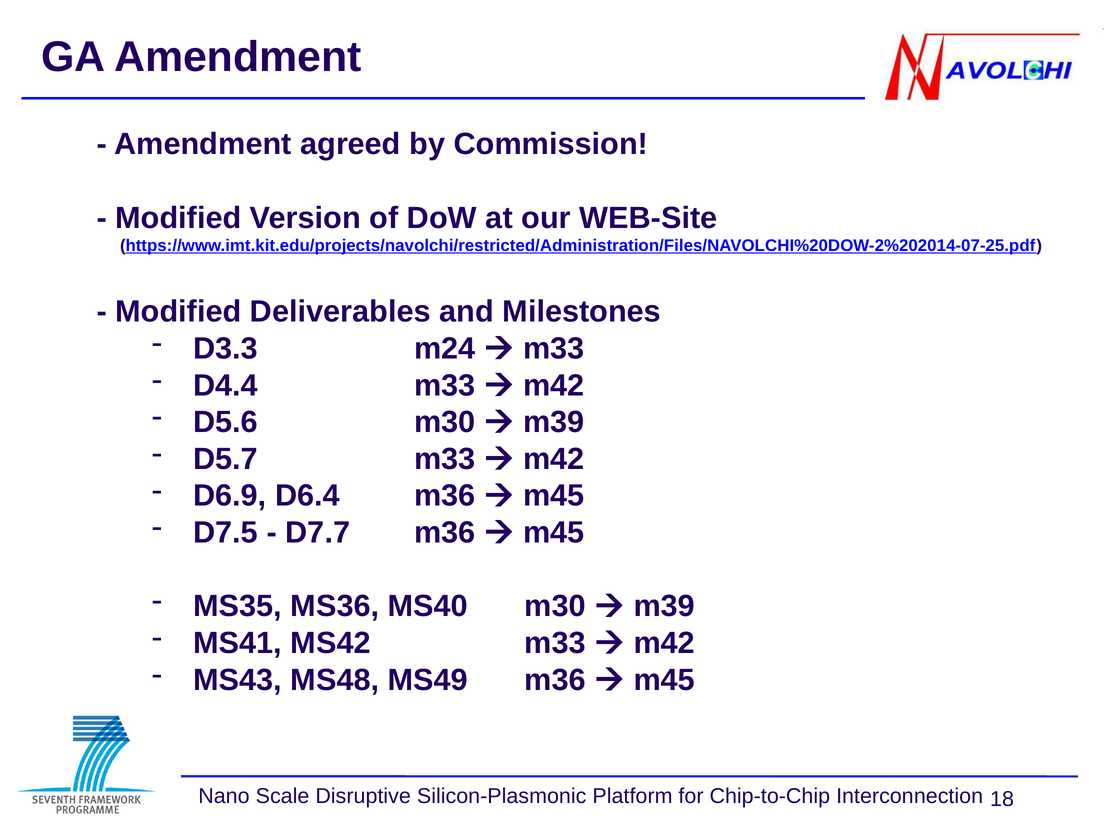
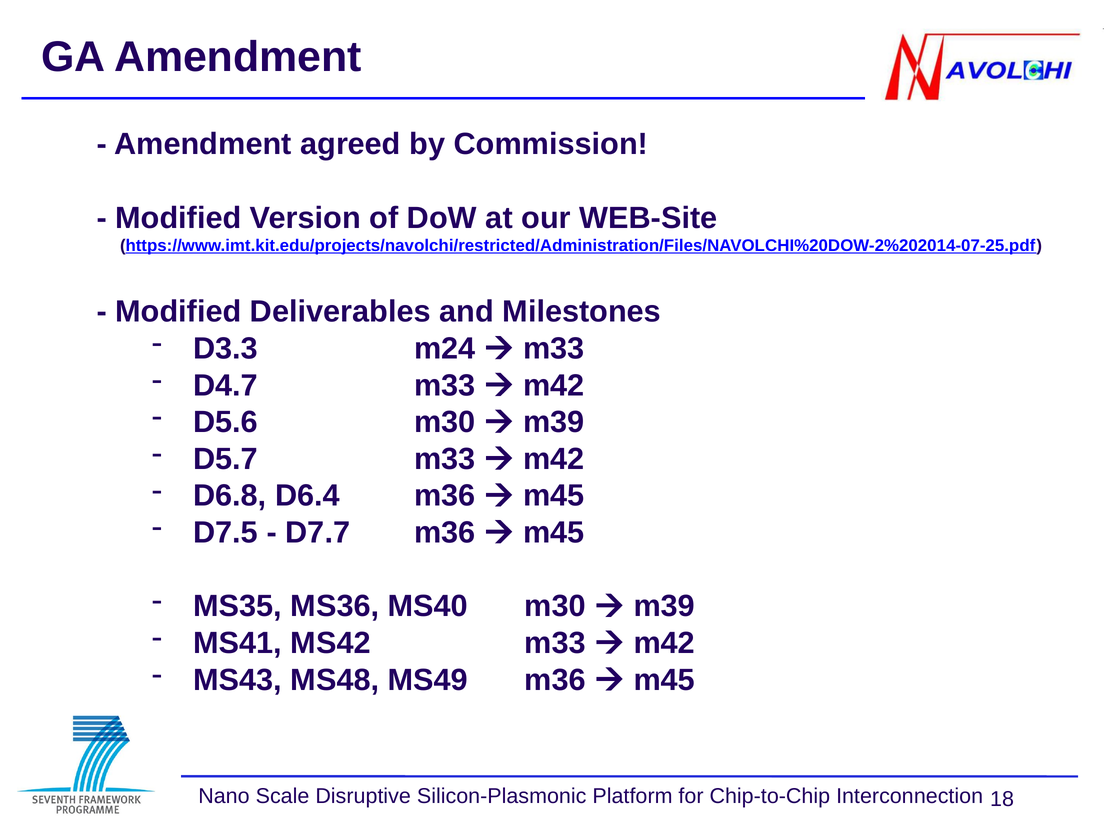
D4.4: D4.4 -> D4.7
D6.9: D6.9 -> D6.8
